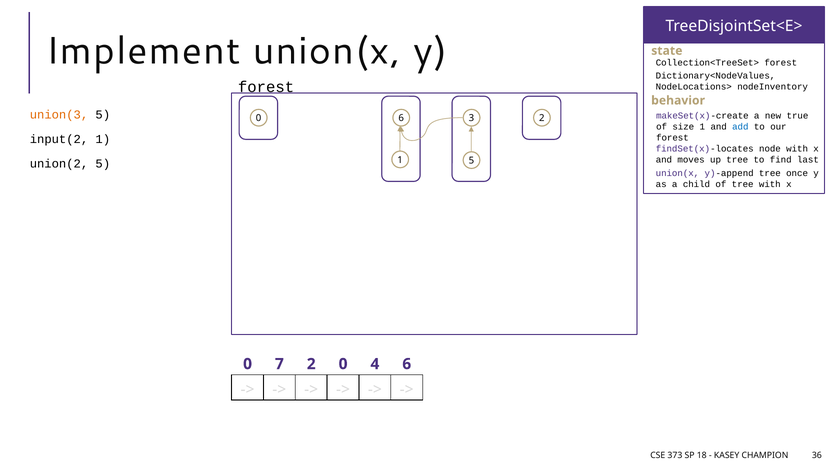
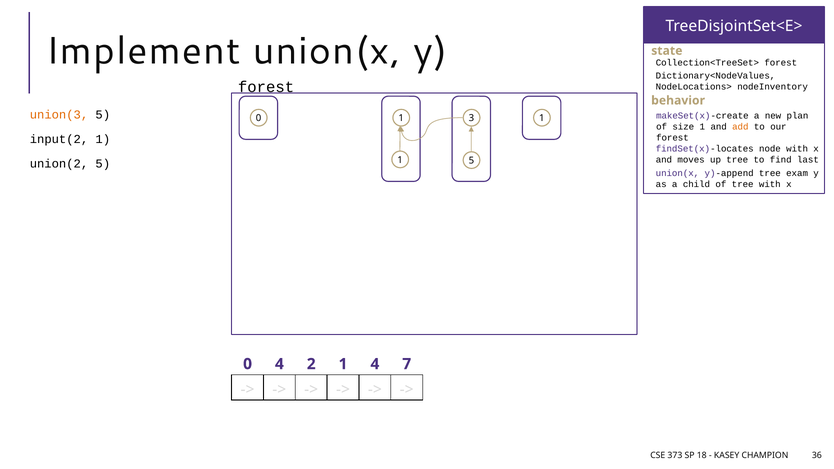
true: true -> plan
0 6: 6 -> 1
3 2: 2 -> 1
add colour: blue -> orange
once: once -> exam
0 7: 7 -> 4
2 0: 0 -> 1
4 6: 6 -> 7
